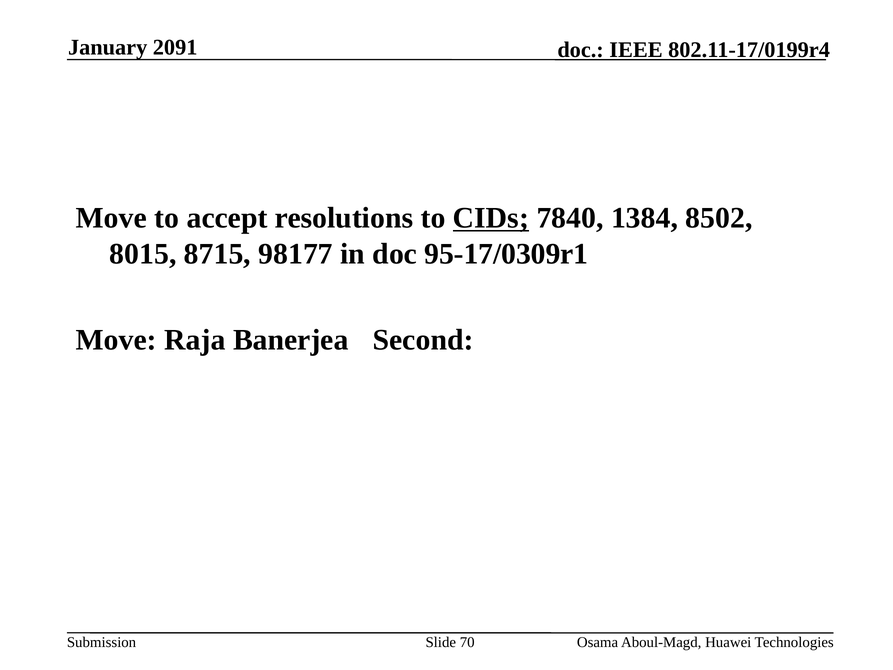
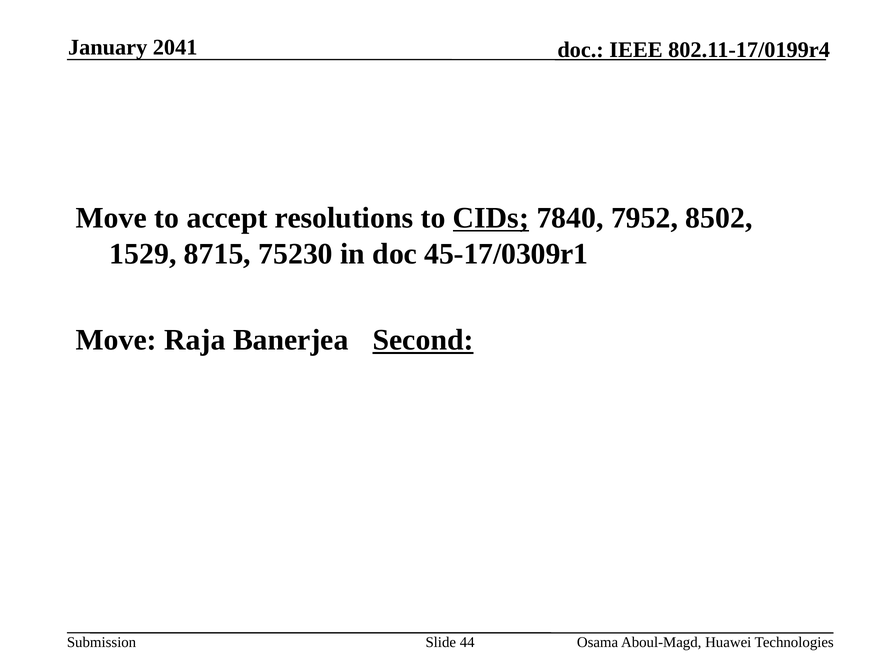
2091: 2091 -> 2041
1384: 1384 -> 7952
8015: 8015 -> 1529
98177: 98177 -> 75230
95-17/0309r1: 95-17/0309r1 -> 45-17/0309r1
Second underline: none -> present
70: 70 -> 44
